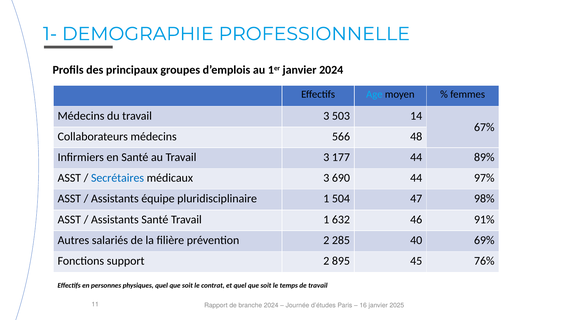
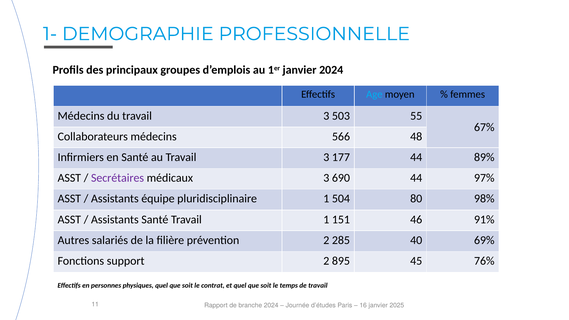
14: 14 -> 55
Secrétaires colour: blue -> purple
47: 47 -> 80
632: 632 -> 151
